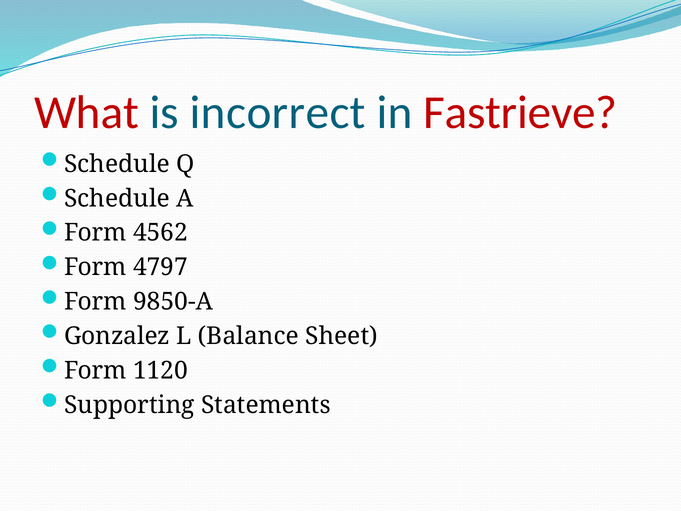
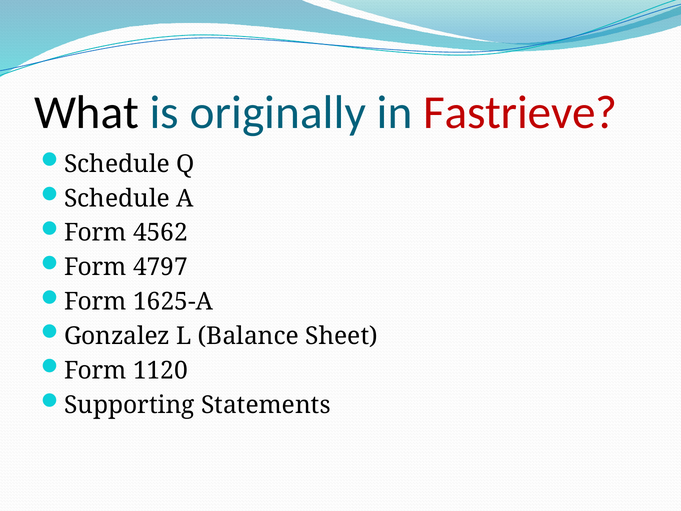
What colour: red -> black
incorrect: incorrect -> originally
9850-A: 9850-A -> 1625-A
